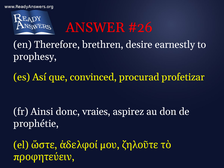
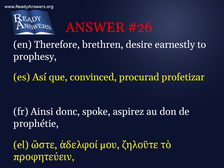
vraies: vraies -> spoke
